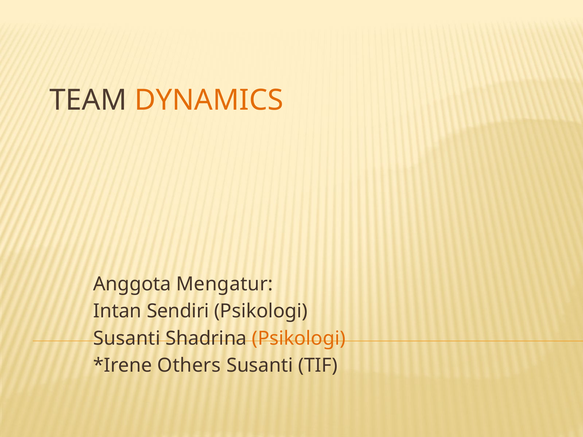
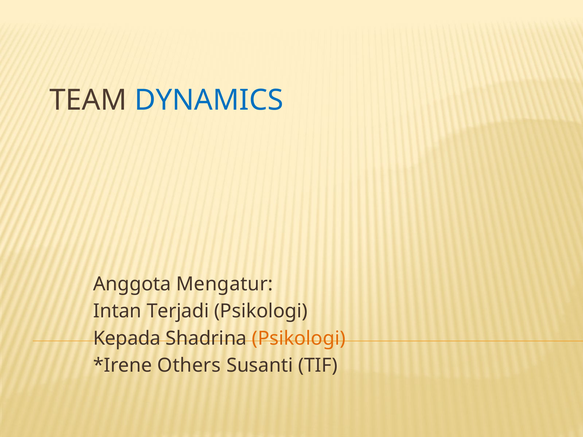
DYNAMICS colour: orange -> blue
Sendiri: Sendiri -> Terjadi
Susanti at (127, 339): Susanti -> Kepada
